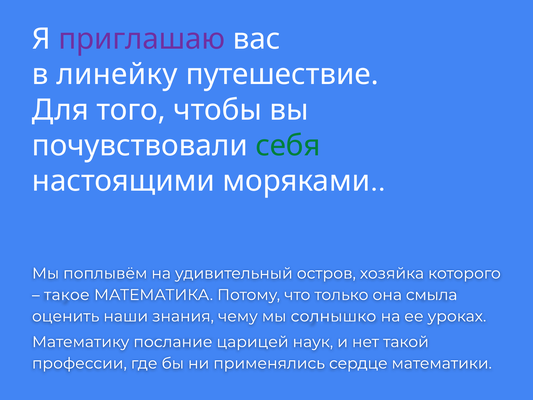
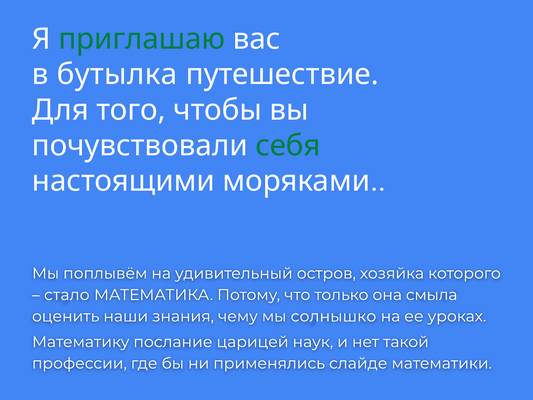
приглашаю colour: purple -> green
линейку: линейку -> бутылка
такое: такое -> стало
сердце: сердце -> слайде
